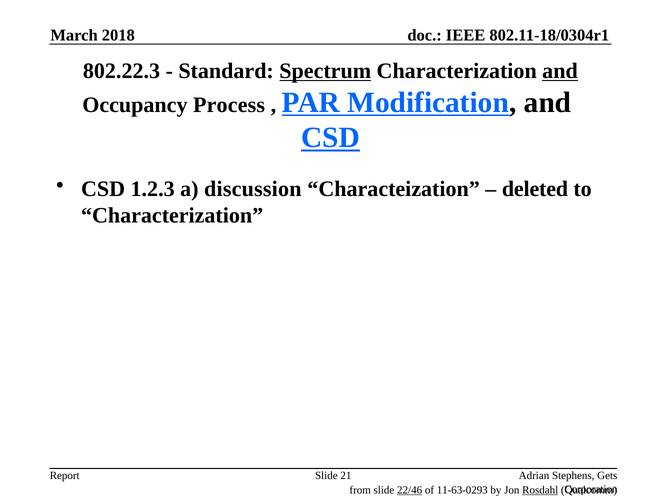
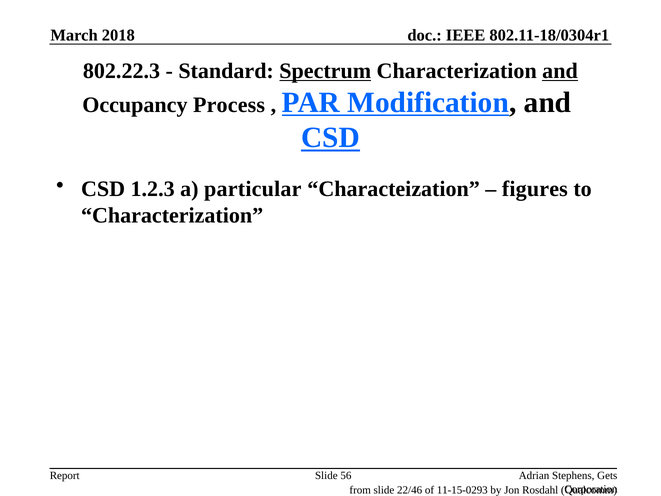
discussion: discussion -> particular
deleted: deleted -> figures
21: 21 -> 56
22/46 underline: present -> none
11-63-0293: 11-63-0293 -> 11-15-0293
Rosdahl underline: present -> none
